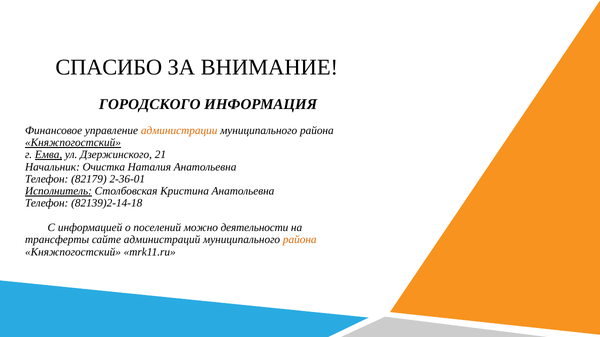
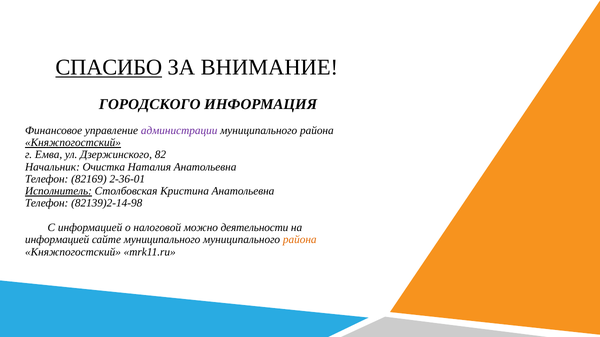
СПАСИБО underline: none -> present
администрации colour: orange -> purple
Емва underline: present -> none
21: 21 -> 82
82179: 82179 -> 82169
82139)2-14-18: 82139)2-14-18 -> 82139)2-14-98
поселений: поселений -> налоговой
трансферты at (57, 240): трансферты -> информацией
сайте администраций: администраций -> муниципального
